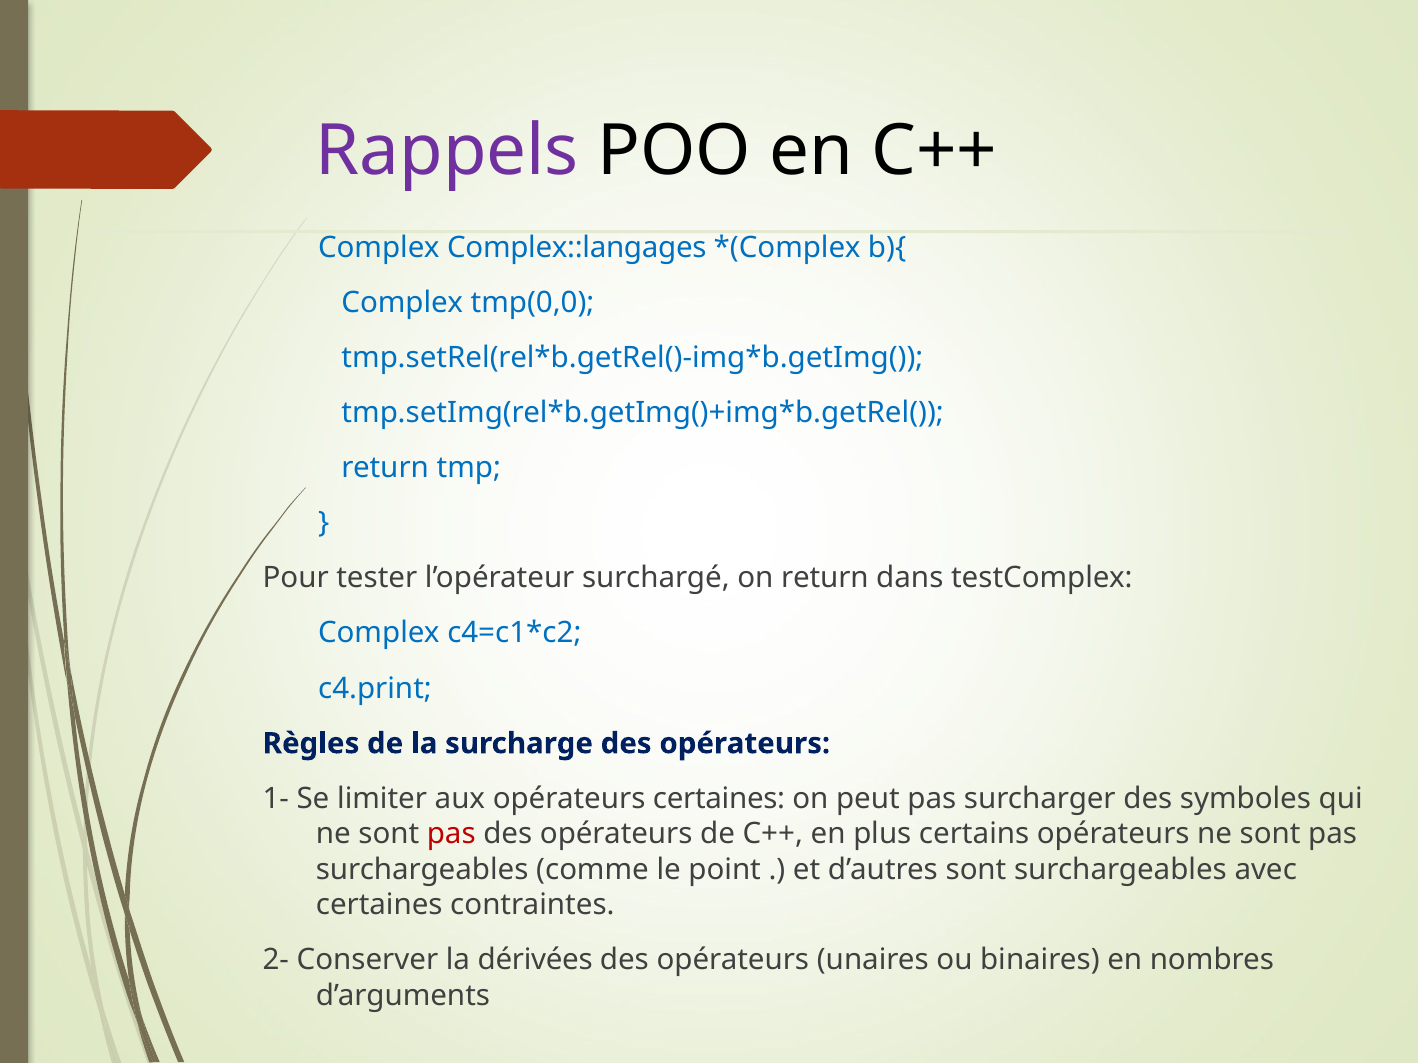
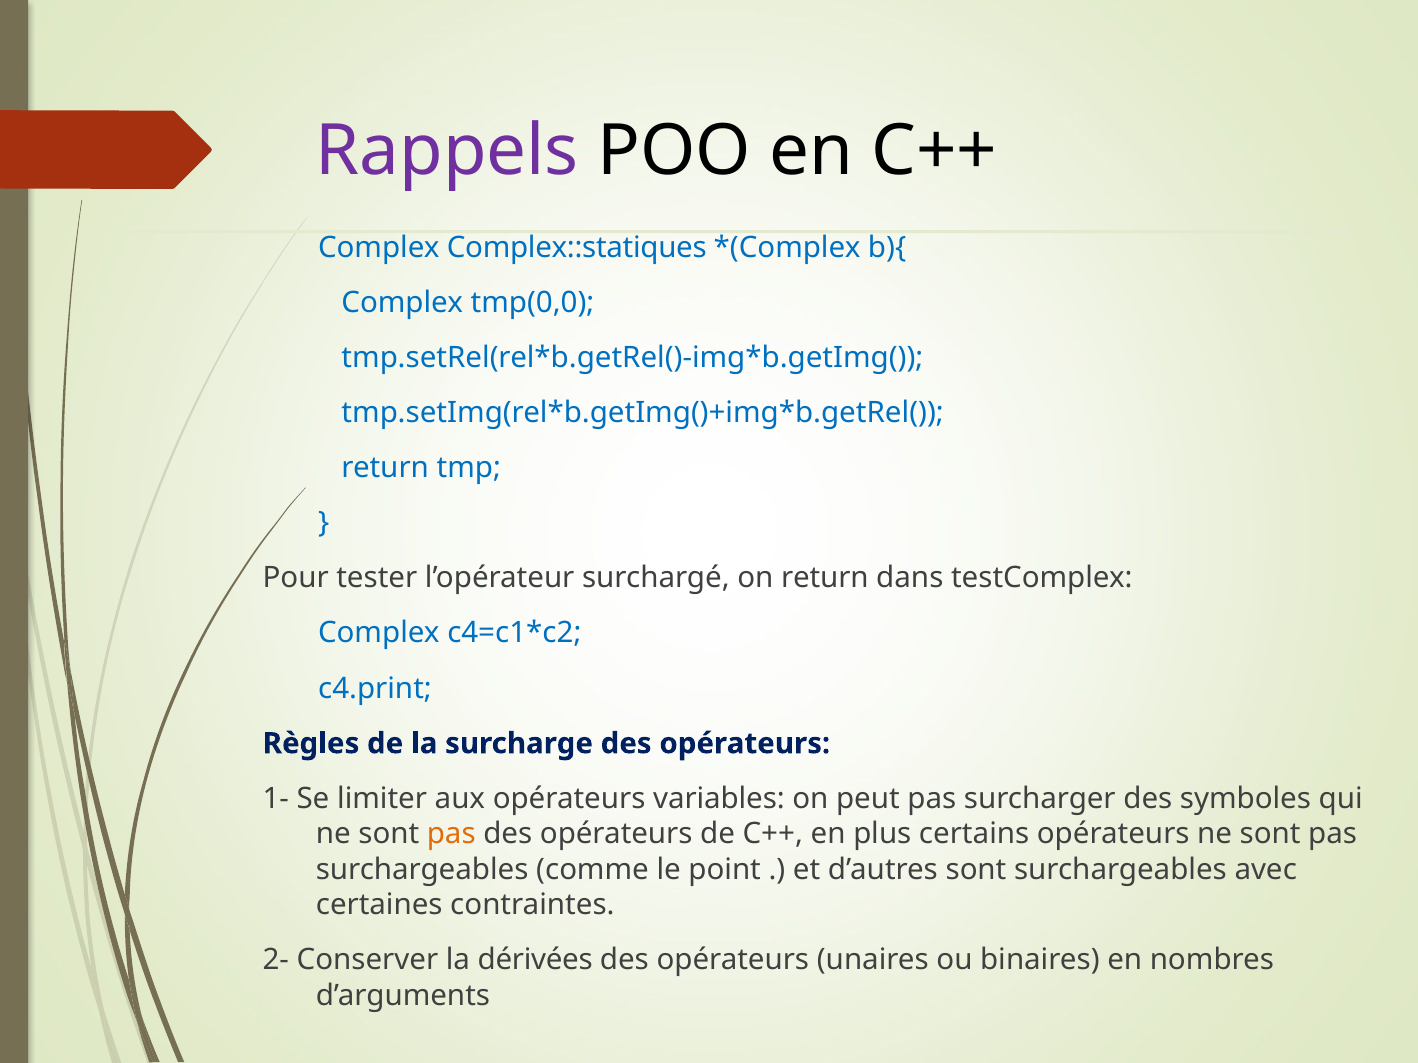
Complex::langages: Complex::langages -> Complex::statiques
opérateurs certaines: certaines -> variables
pas at (451, 834) colour: red -> orange
